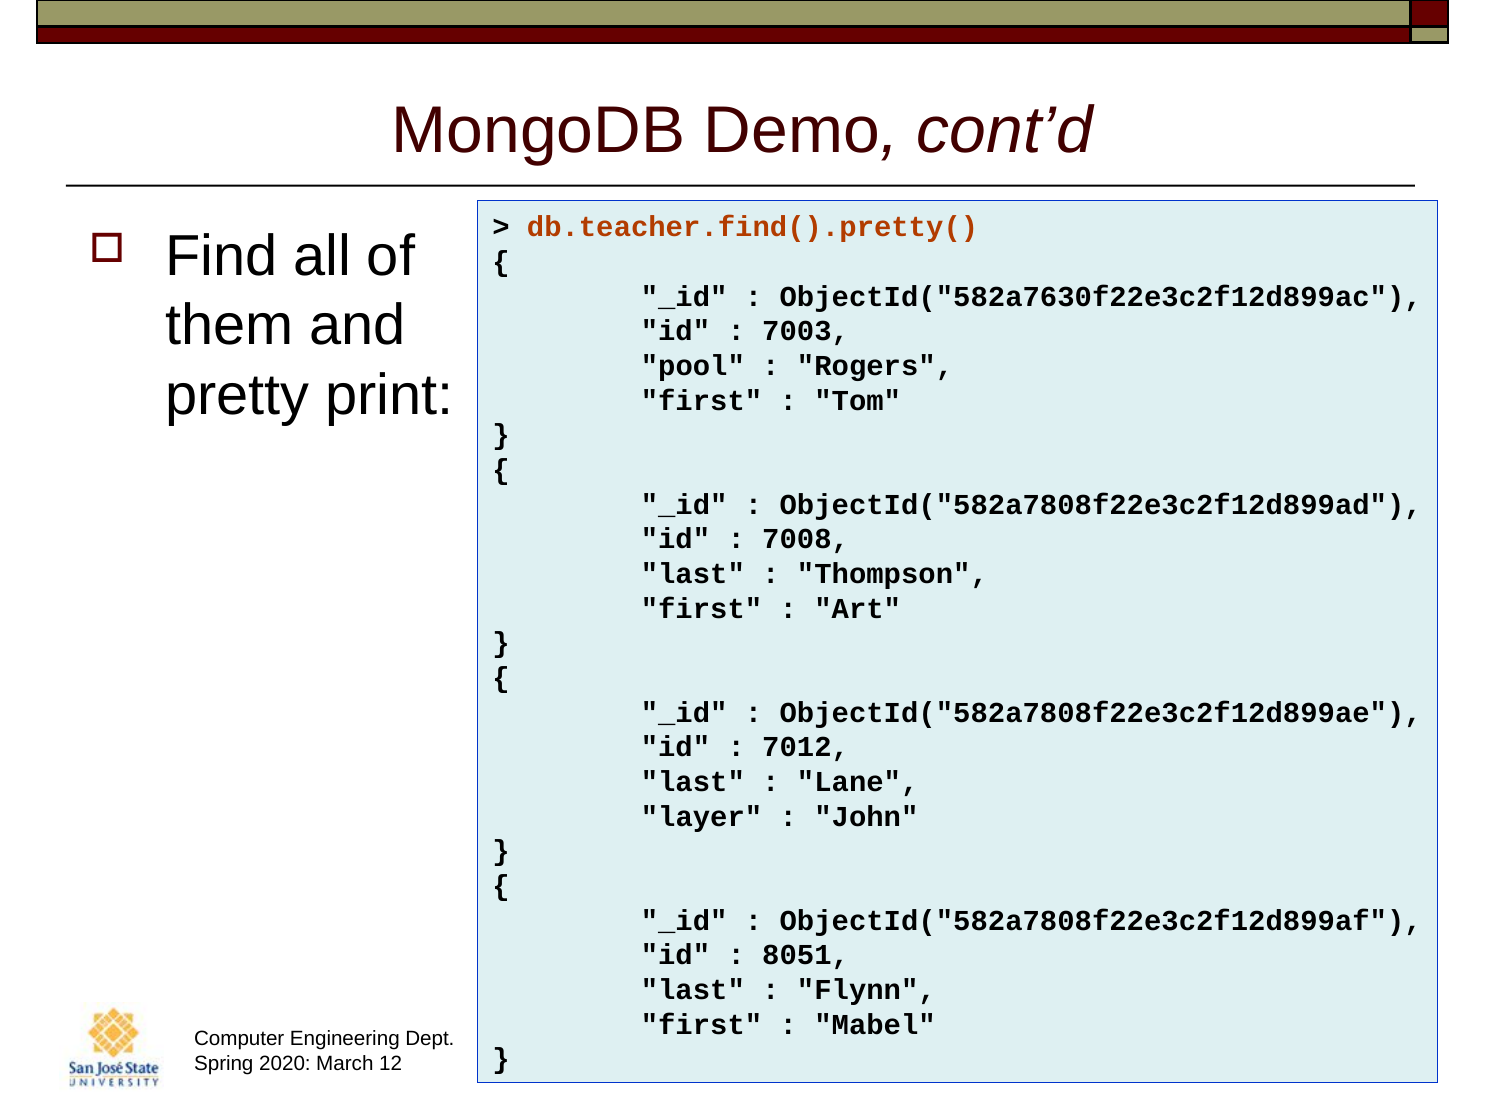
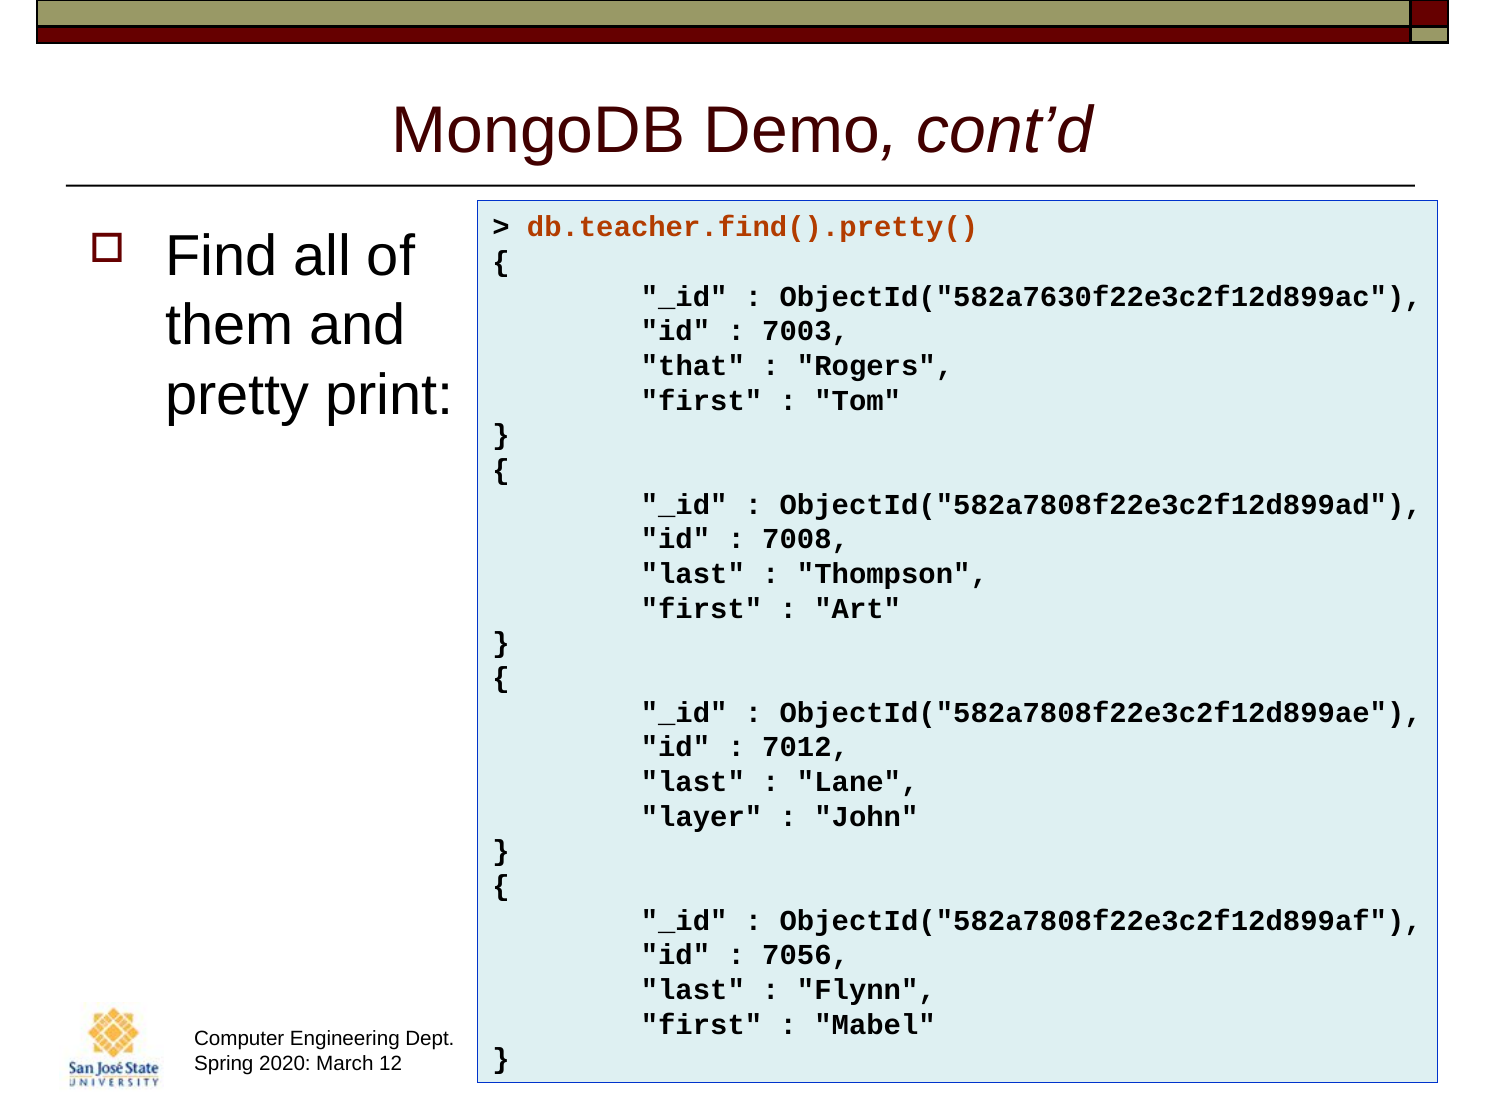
pool: pool -> that
8051: 8051 -> 7056
